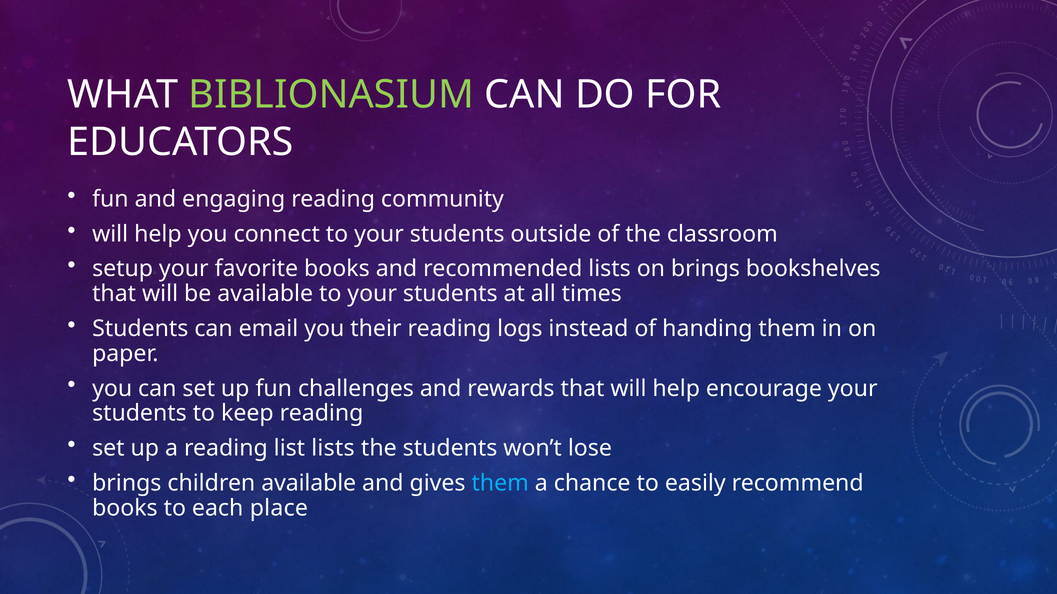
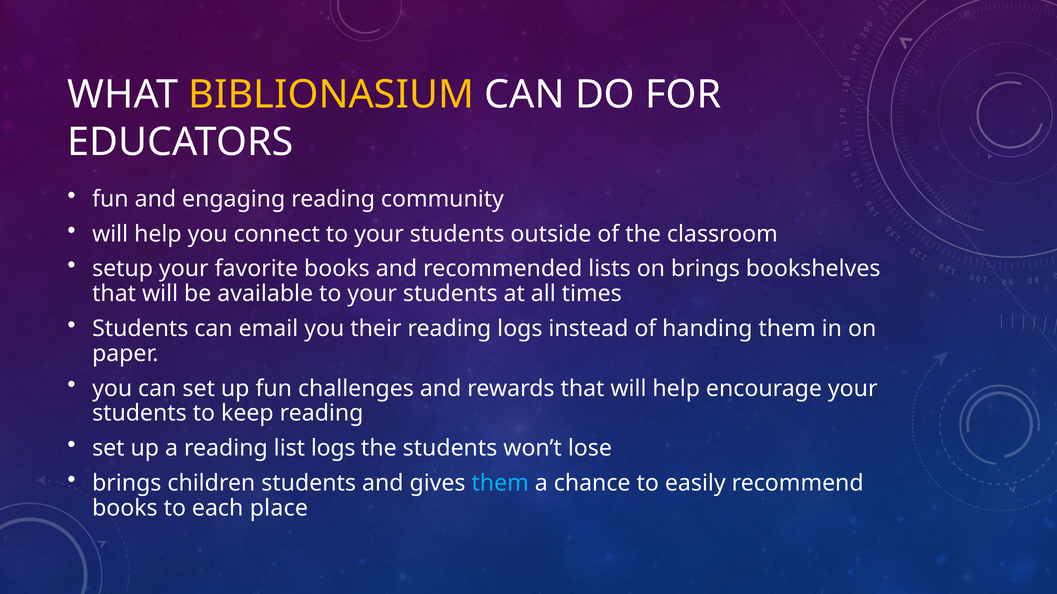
BIBLIONASIUM colour: light green -> yellow
list lists: lists -> logs
children available: available -> students
